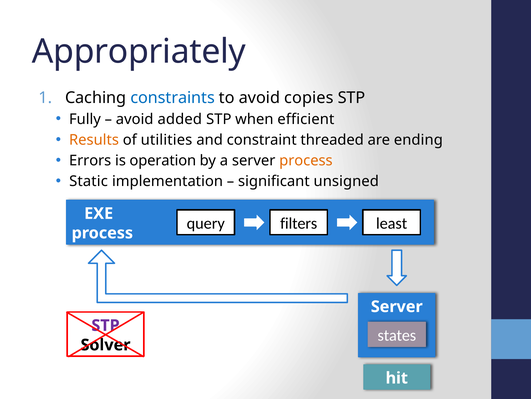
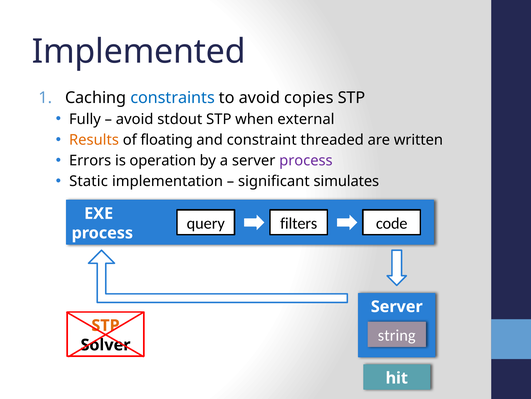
Appropriately: Appropriately -> Implemented
added: added -> stdout
efficient: efficient -> external
utilities: utilities -> floating
ending: ending -> written
process at (306, 160) colour: orange -> purple
unsigned: unsigned -> simulates
least: least -> code
STP at (106, 325) colour: purple -> orange
states: states -> string
